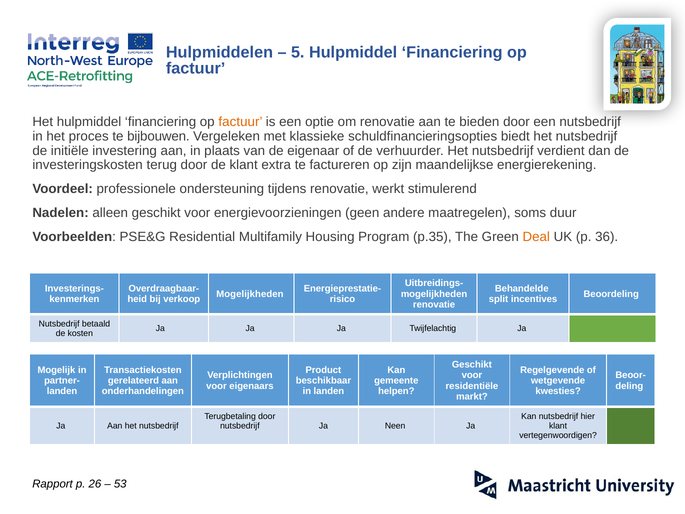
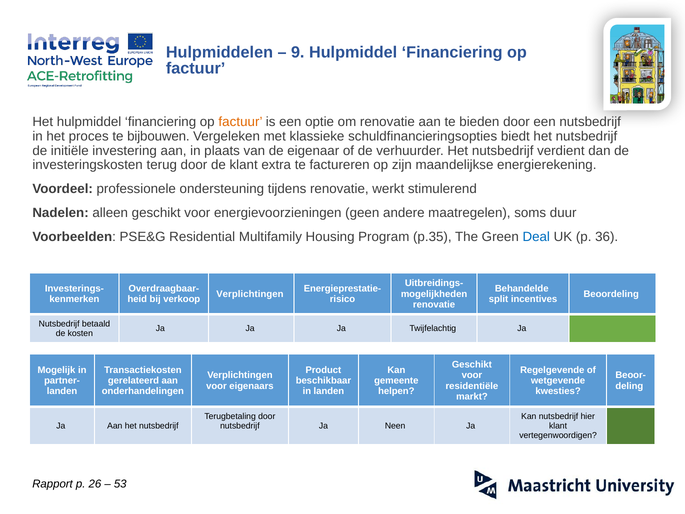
5: 5 -> 9
Deal colour: orange -> blue
Mogelijkheden at (250, 294): Mogelijkheden -> Verplichtingen
